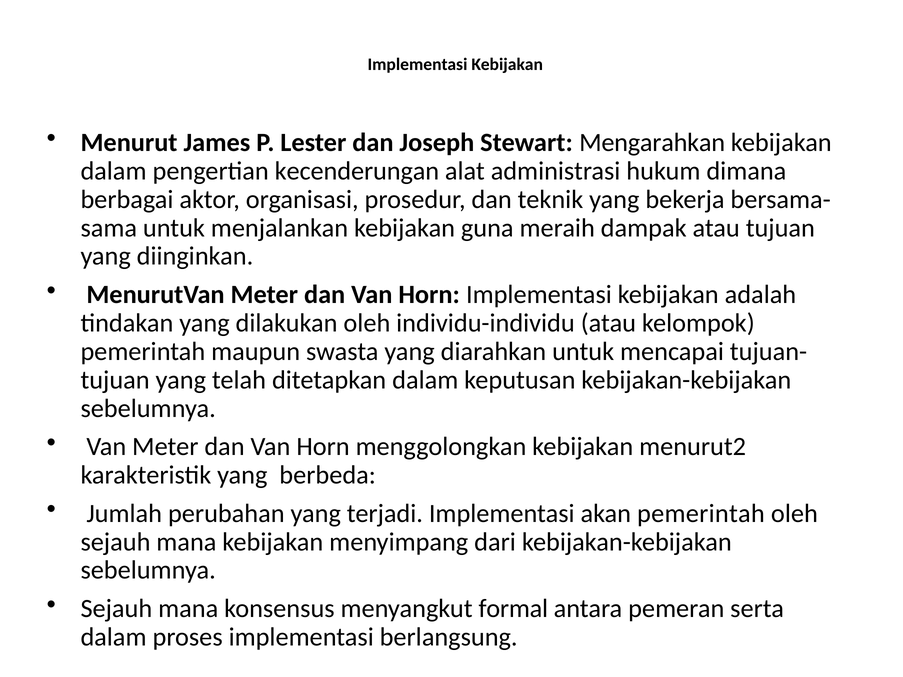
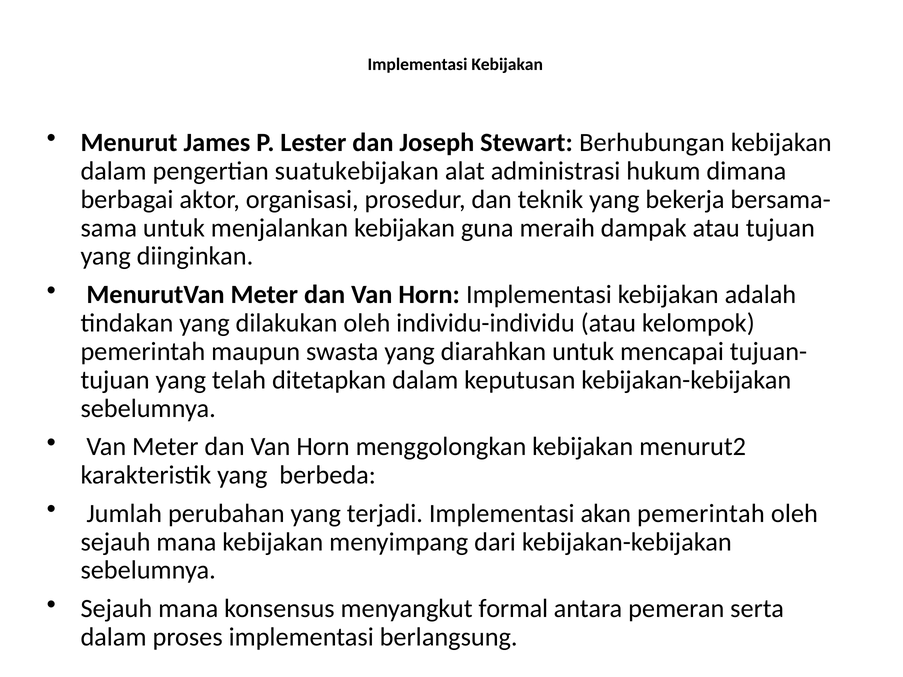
Mengarahkan: Mengarahkan -> Berhubungan
kecenderungan: kecenderungan -> suatukebijakan
